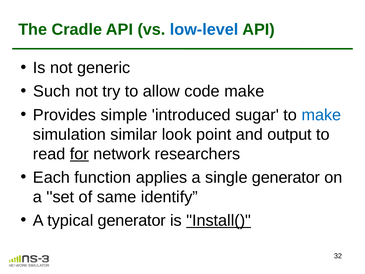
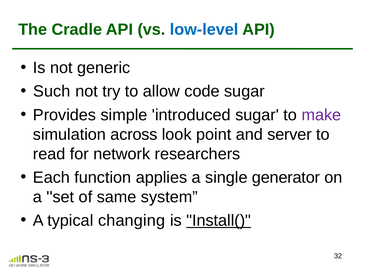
code make: make -> sugar
make at (321, 115) colour: blue -> purple
similar: similar -> across
output: output -> server
for underline: present -> none
identify: identify -> system
typical generator: generator -> changing
